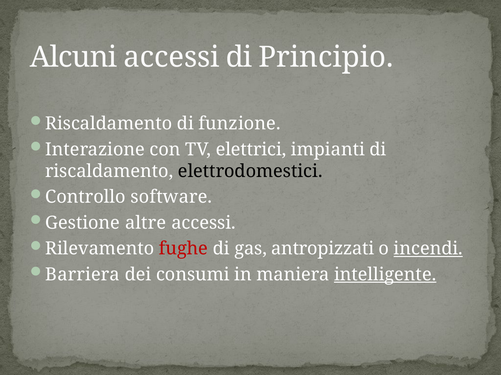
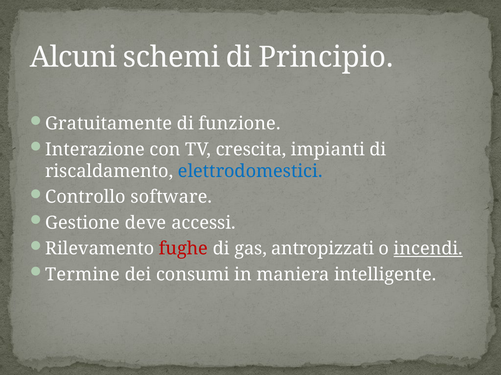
Alcuni accessi: accessi -> schemi
Riscaldamento at (109, 124): Riscaldamento -> Gratuitamente
elettrici: elettrici -> crescita
elettrodomestici colour: black -> blue
altre: altre -> deve
Barriera: Barriera -> Termine
intelligente underline: present -> none
